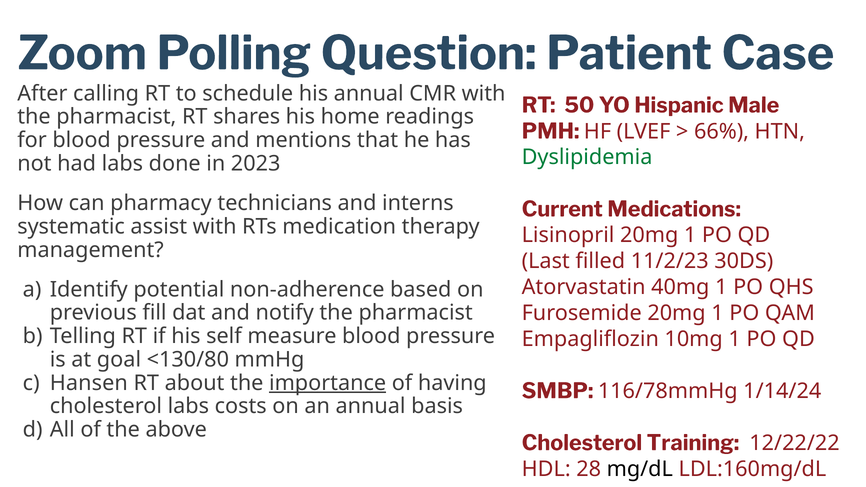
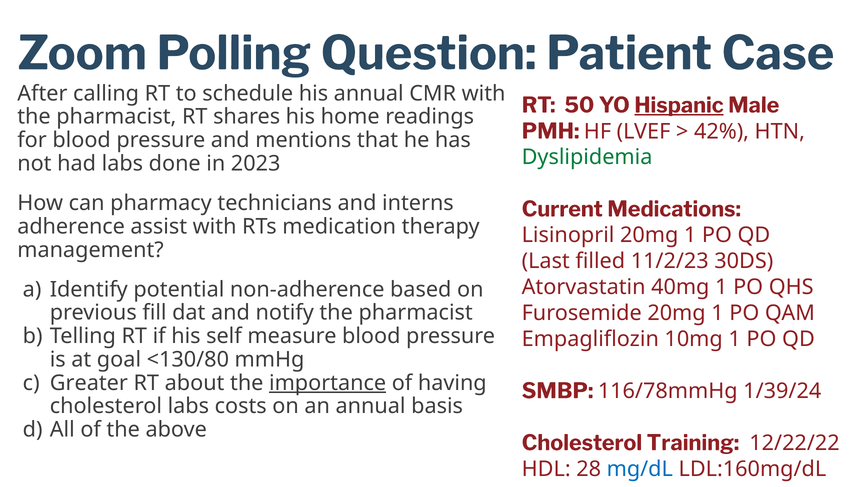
Hispanic underline: none -> present
66%: 66% -> 42%
systematic: systematic -> adherence
Hansen: Hansen -> Greater
1/14/24: 1/14/24 -> 1/39/24
mg/dL colour: black -> blue
